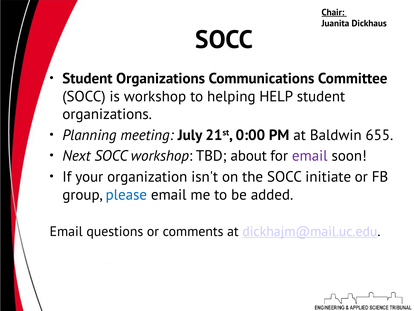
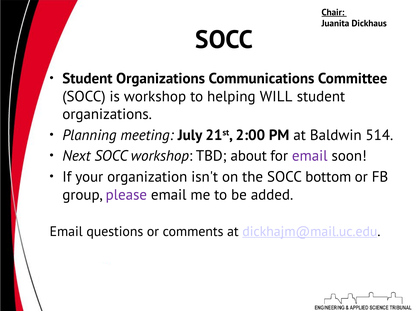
HELP: HELP -> WILL
0:00: 0:00 -> 2:00
655: 655 -> 514
initiate: initiate -> bottom
please colour: blue -> purple
